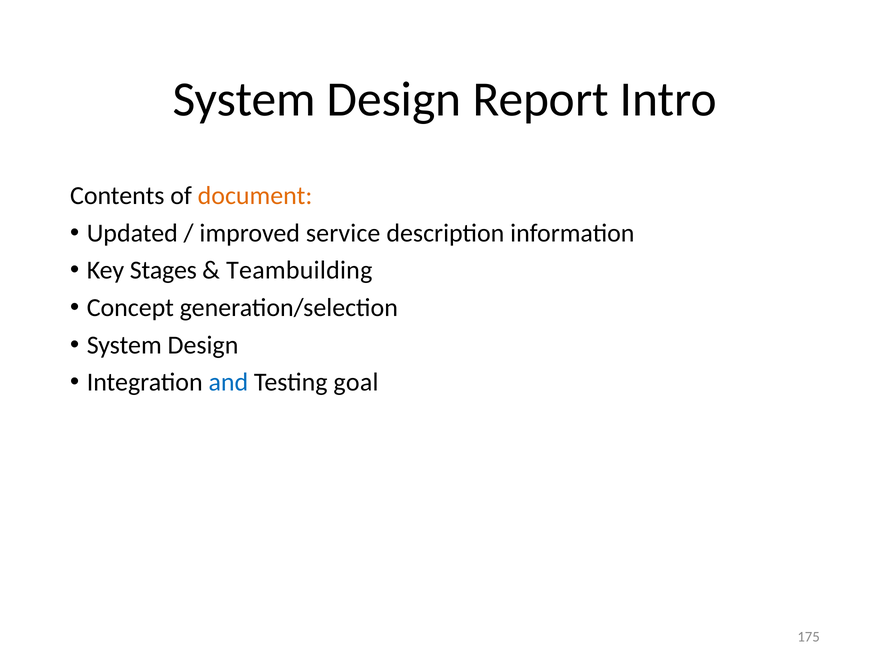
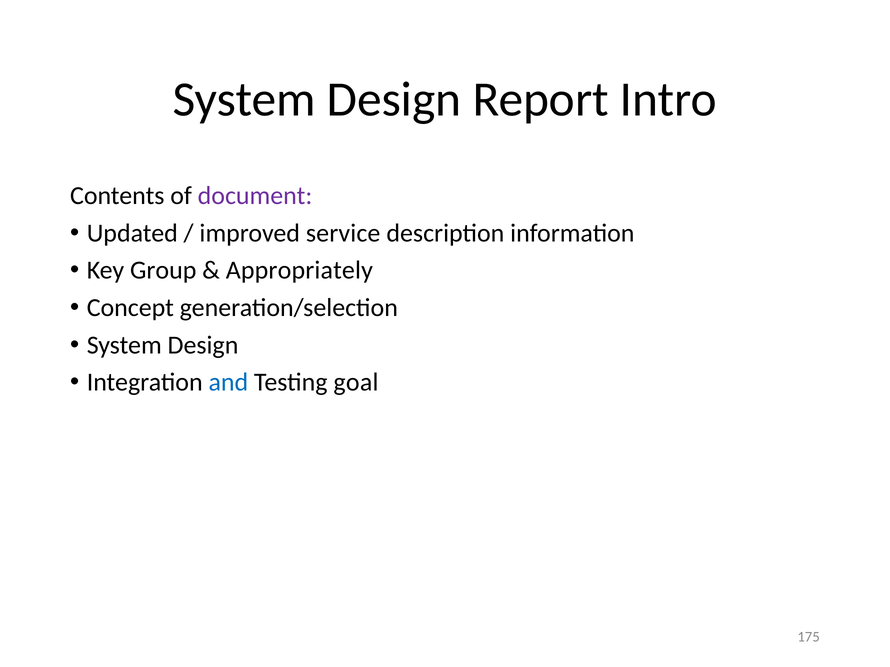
document colour: orange -> purple
Stages: Stages -> Group
Teambuilding: Teambuilding -> Appropriately
